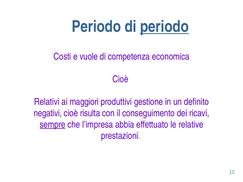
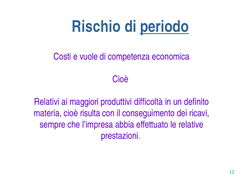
Periodo at (96, 27): Periodo -> Rischio
gestione: gestione -> difficoltà
negativi: negativi -> materia
sempre underline: present -> none
